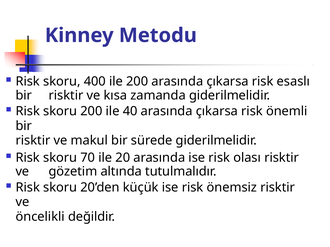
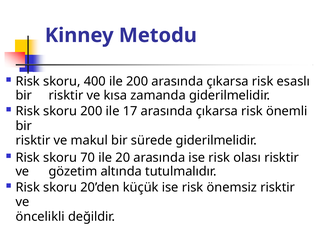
40: 40 -> 17
